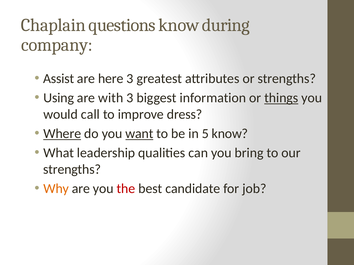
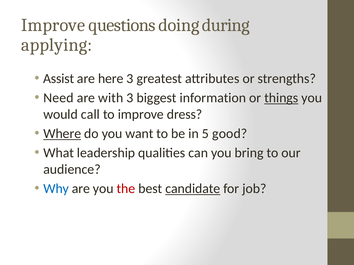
Chaplain at (53, 25): Chaplain -> Improve
questions know: know -> doing
company: company -> applying
Using: Using -> Need
want underline: present -> none
5 know: know -> good
strengths at (72, 170): strengths -> audience
Why colour: orange -> blue
candidate underline: none -> present
